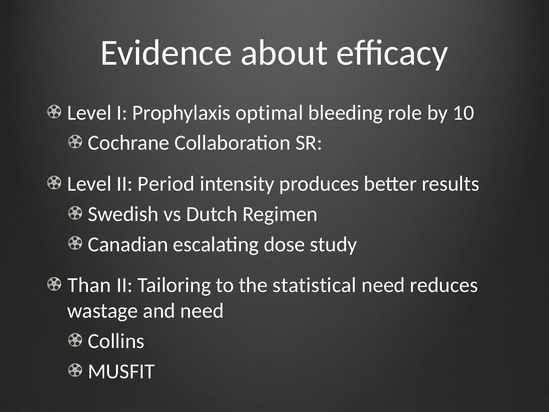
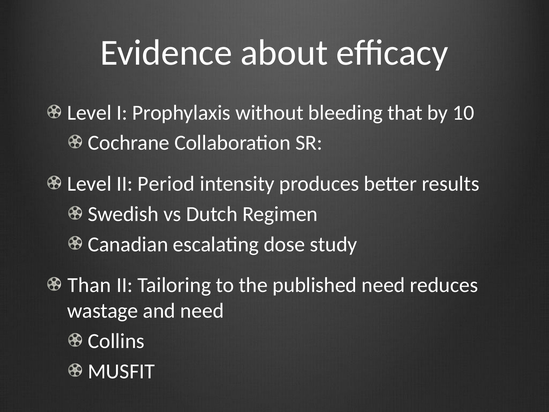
optimal: optimal -> without
role: role -> that
statistical: statistical -> published
